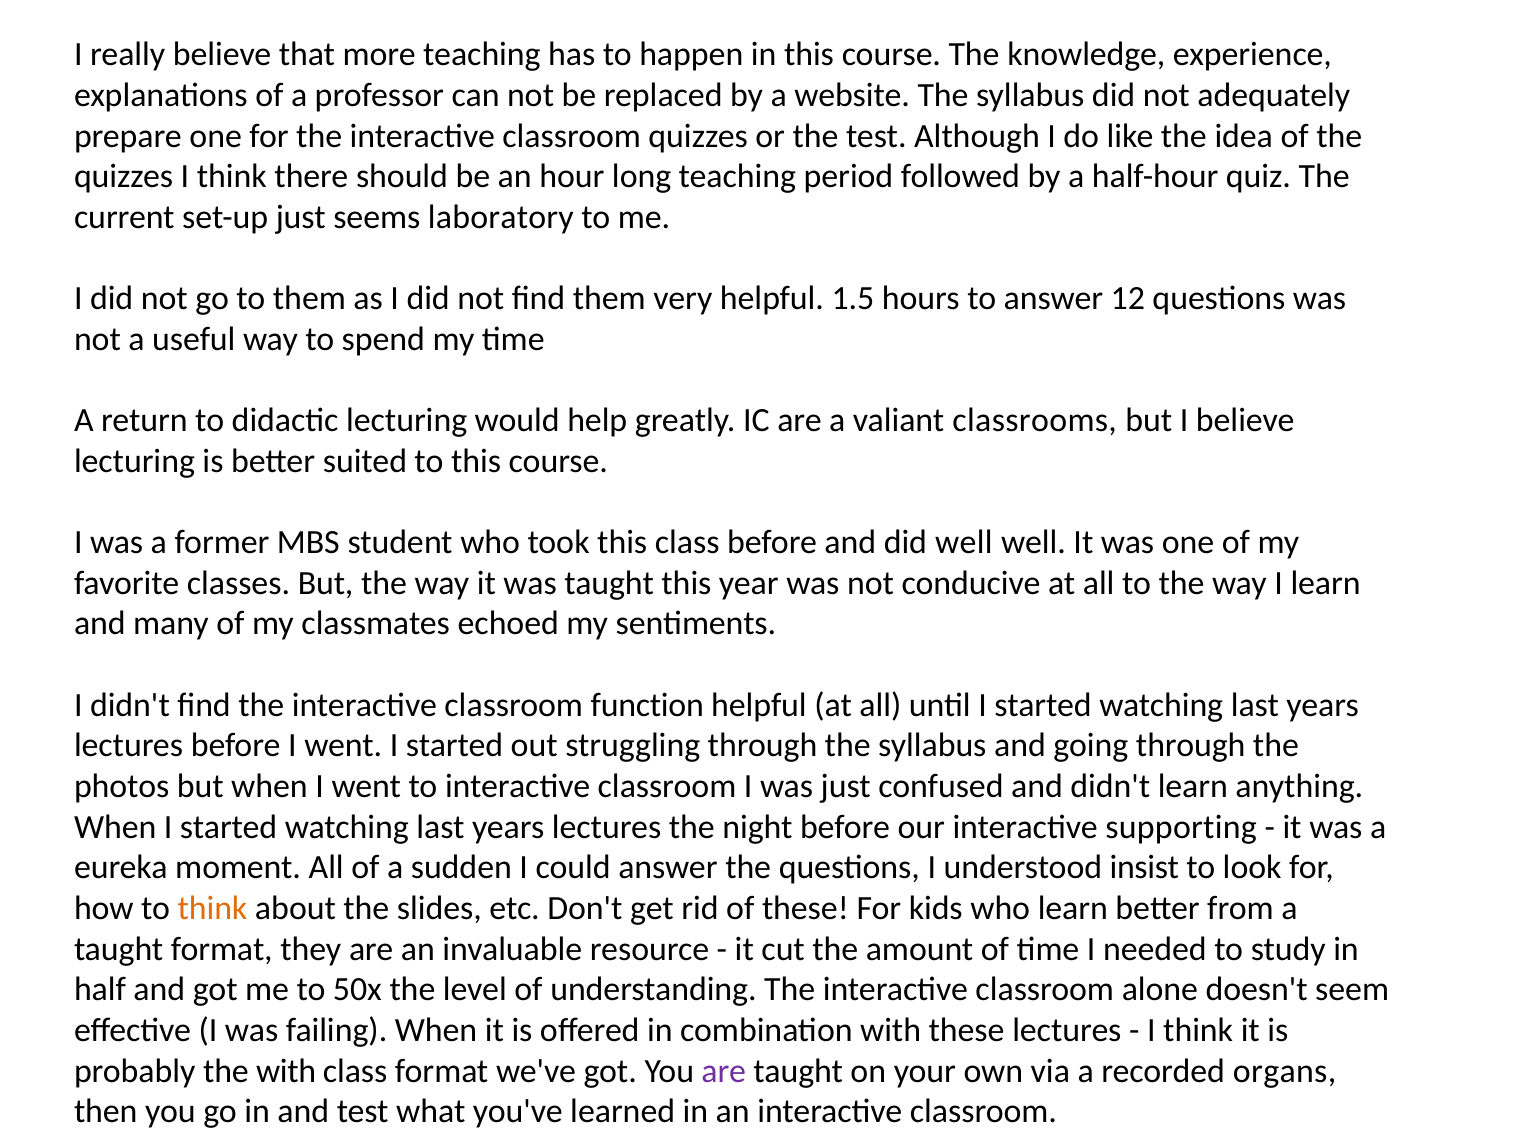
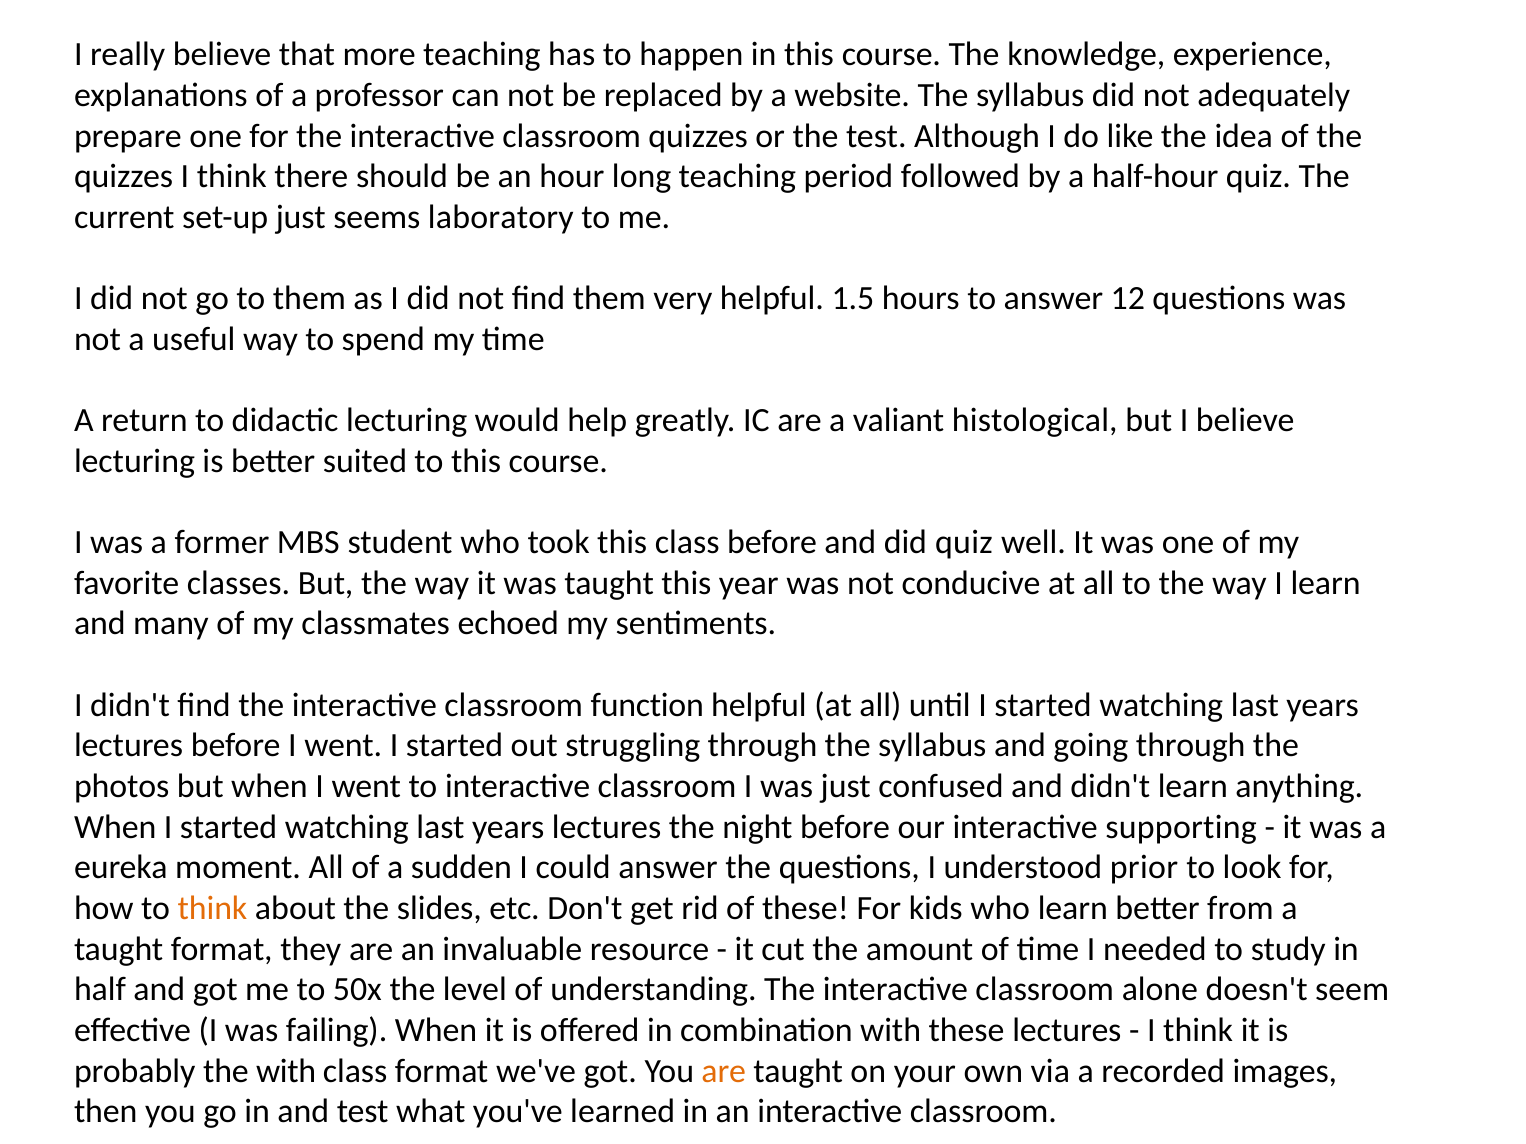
classrooms: classrooms -> histological
did well: well -> quiz
insist: insist -> prior
are at (724, 1071) colour: purple -> orange
organs: organs -> images
